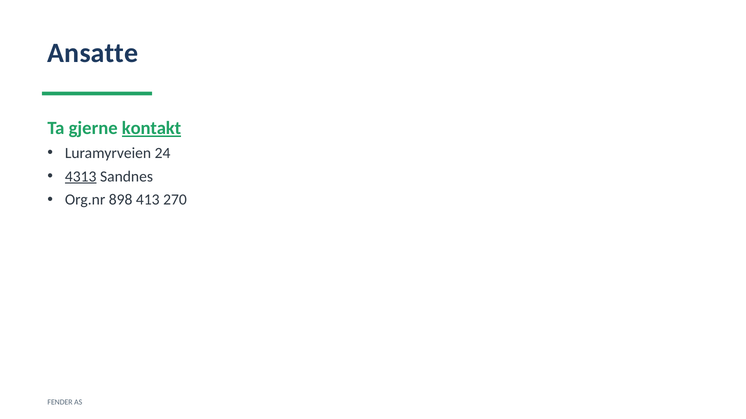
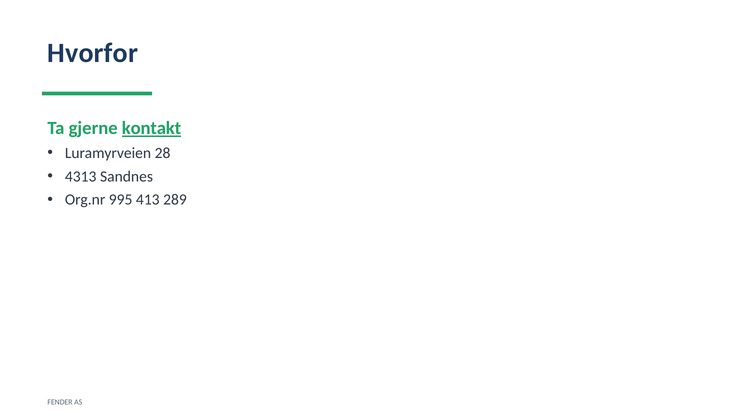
Ansatte: Ansatte -> Hvorfor
24: 24 -> 28
4313 underline: present -> none
898: 898 -> 995
270: 270 -> 289
